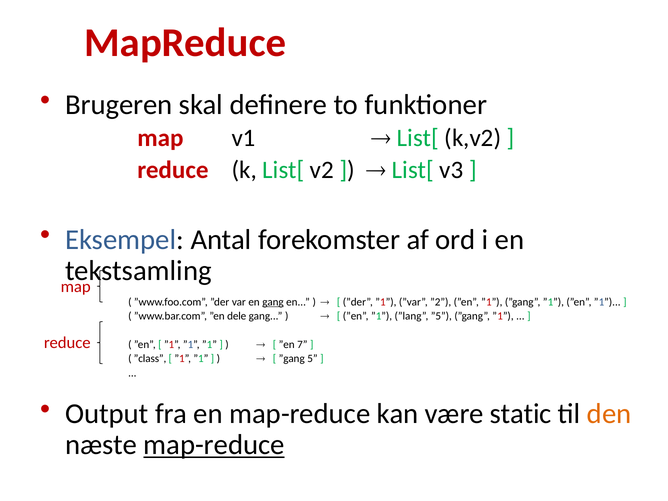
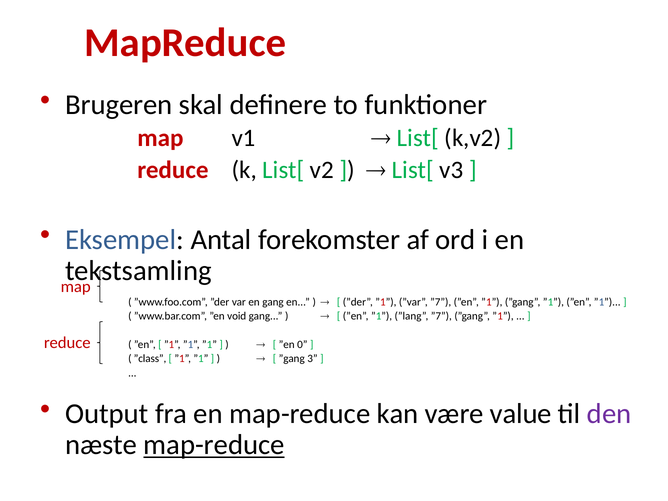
gang at (273, 302) underline: present -> none
”var ”2: ”2 -> ”7
dele: dele -> void
”lang ”5: ”5 -> ”7
7: 7 -> 0
5: 5 -> 3
static: static -> value
den colour: orange -> purple
